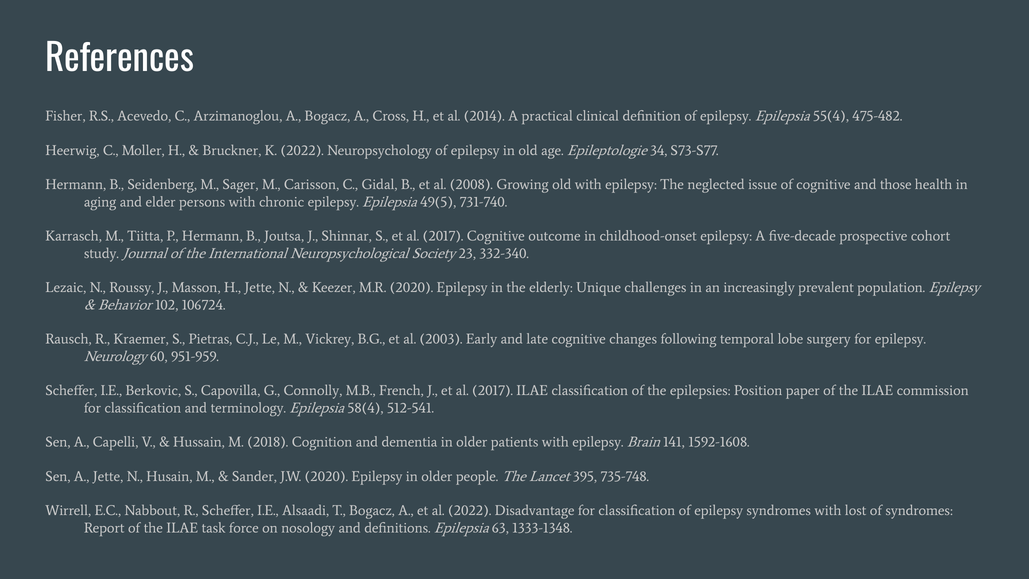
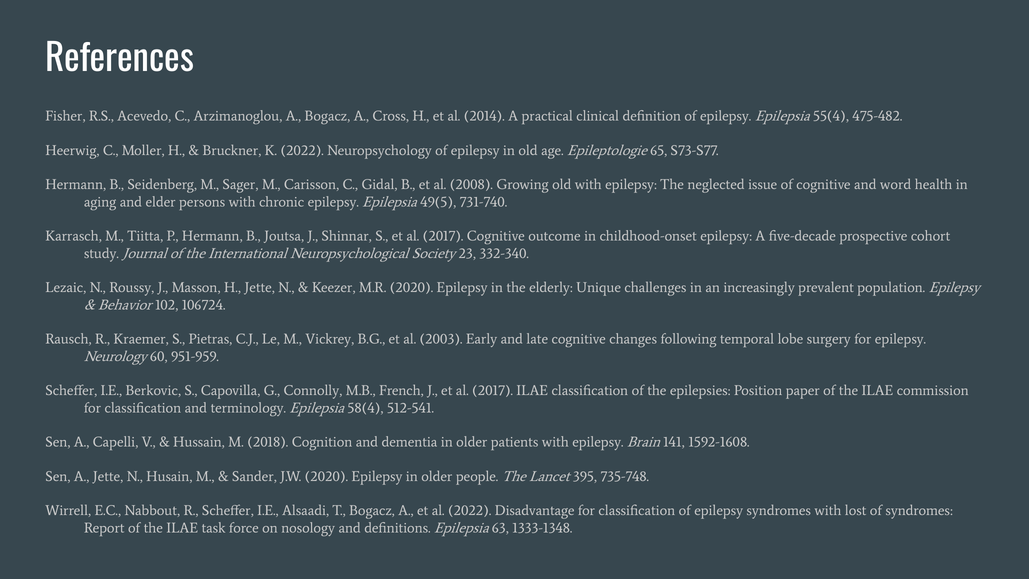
34: 34 -> 65
those: those -> word
